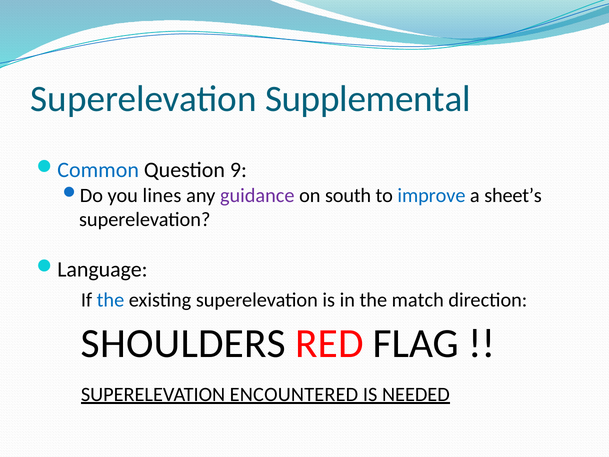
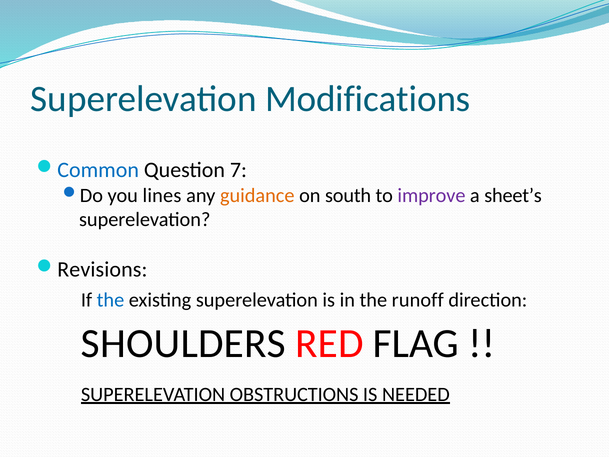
Supplemental: Supplemental -> Modifications
9: 9 -> 7
guidance colour: purple -> orange
improve colour: blue -> purple
Language: Language -> Revisions
match: match -> runoff
ENCOUNTERED: ENCOUNTERED -> OBSTRUCTIONS
